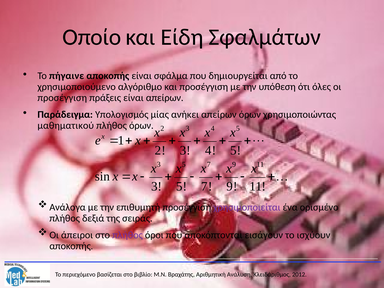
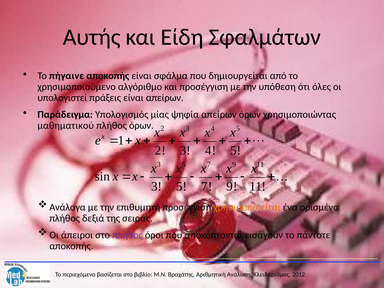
Οποίο: Οποίο -> Αυτής
προσέγγιση at (62, 98): προσέγγιση -> υπολογιστεί
ανήκει: ανήκει -> ψηφία
χρησιμοποιείται colour: purple -> orange
ισχύουν: ισχύουν -> πάντοτε
